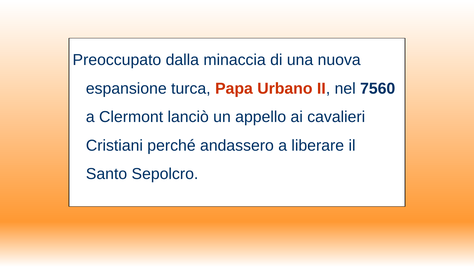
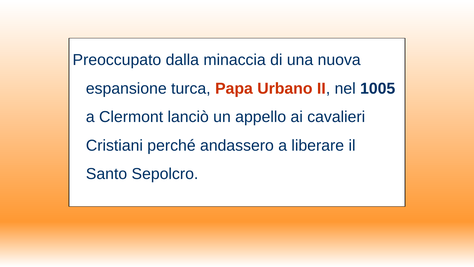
7560: 7560 -> 1005
